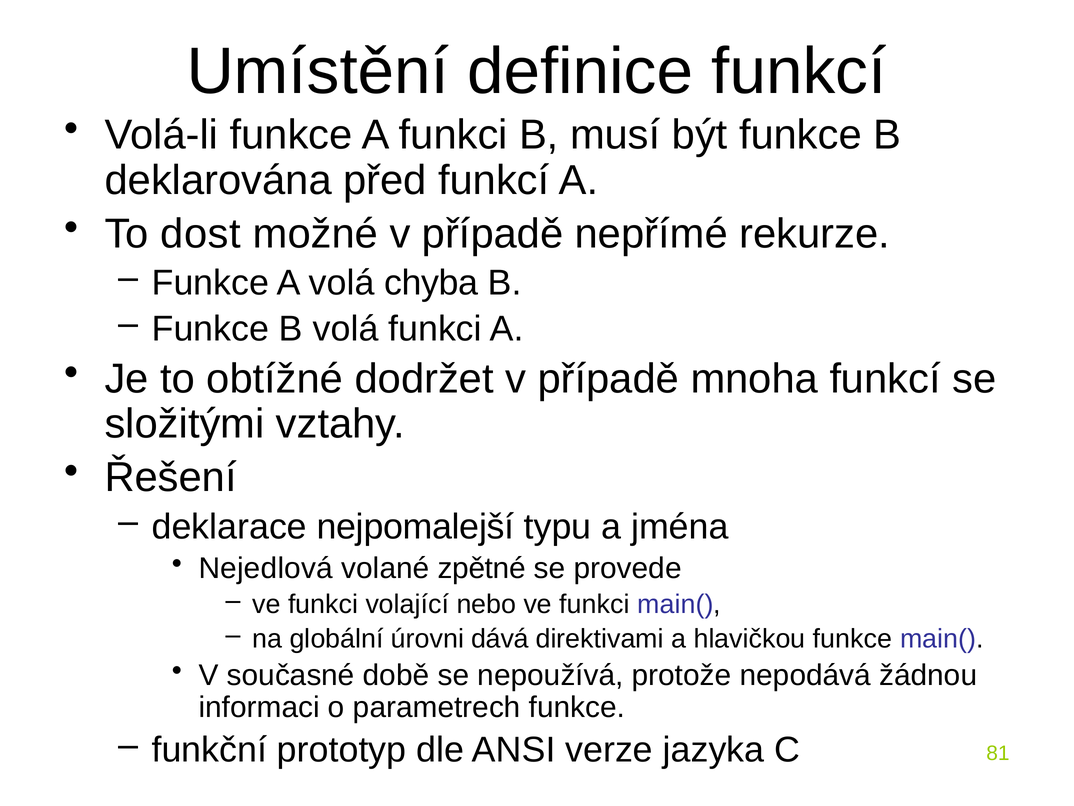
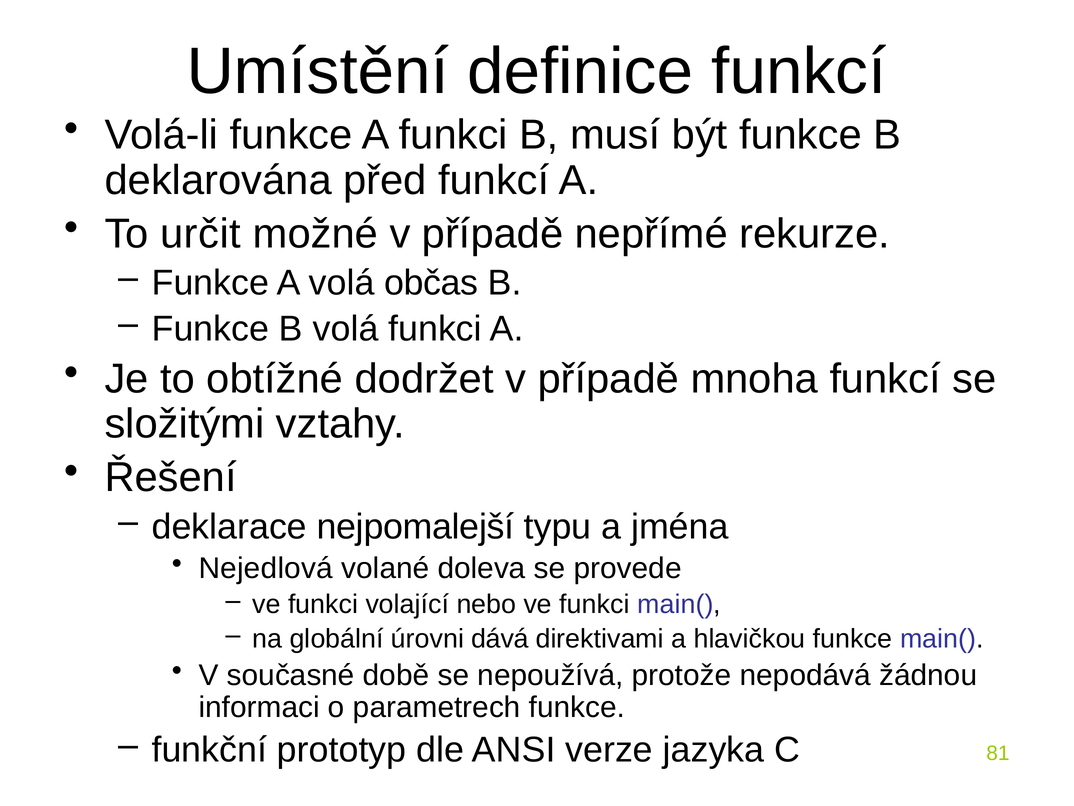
dost: dost -> určit
chyba: chyba -> občas
zpětné: zpětné -> doleva
